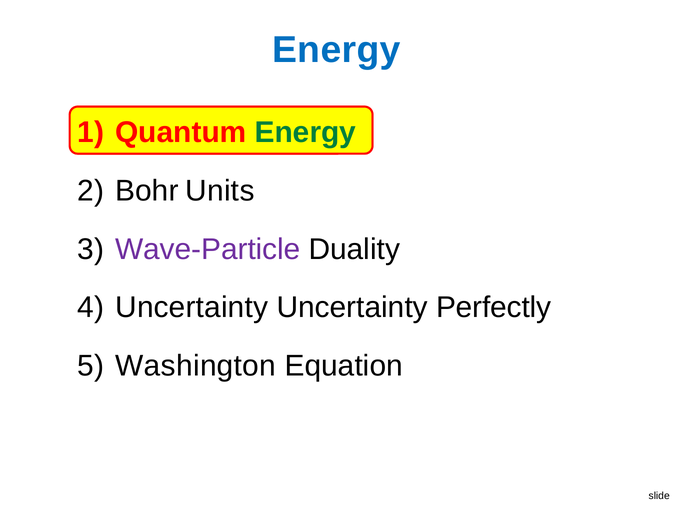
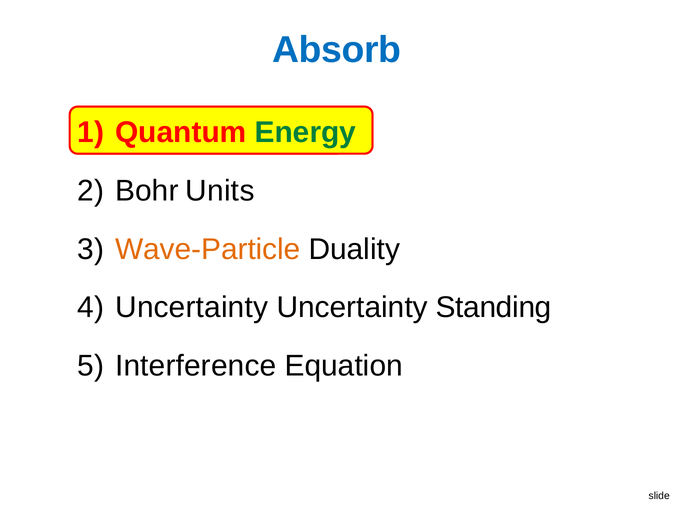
Energy at (336, 50): Energy -> Absorb
Wave-Particle colour: purple -> orange
Perfectly: Perfectly -> Standing
Washington: Washington -> Interference
